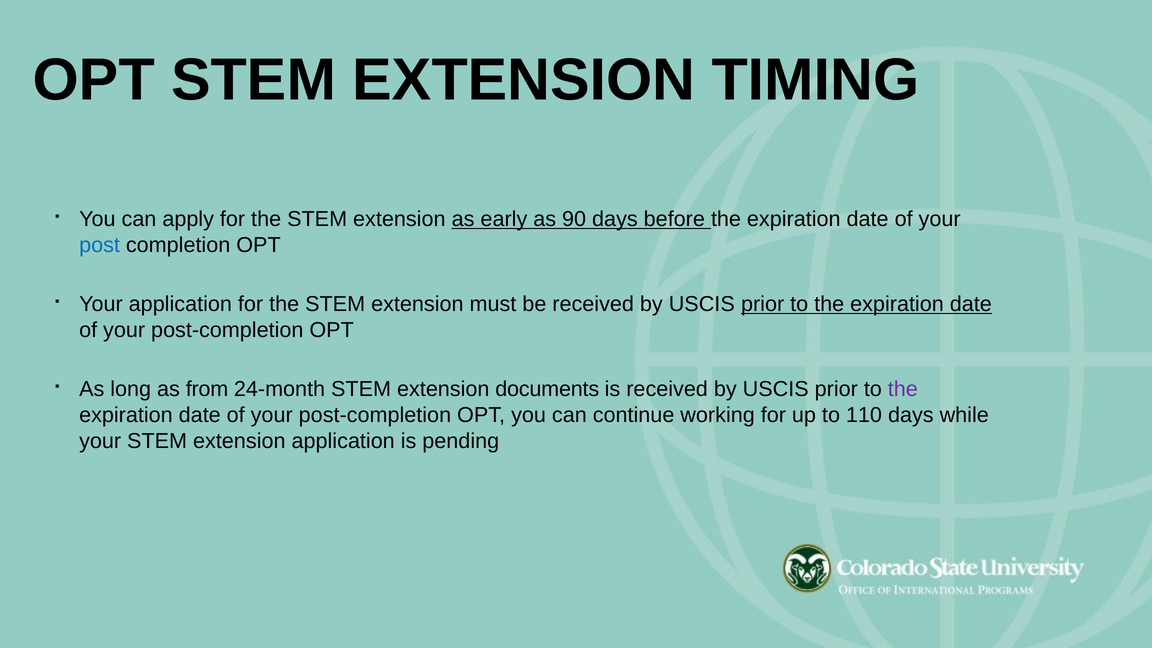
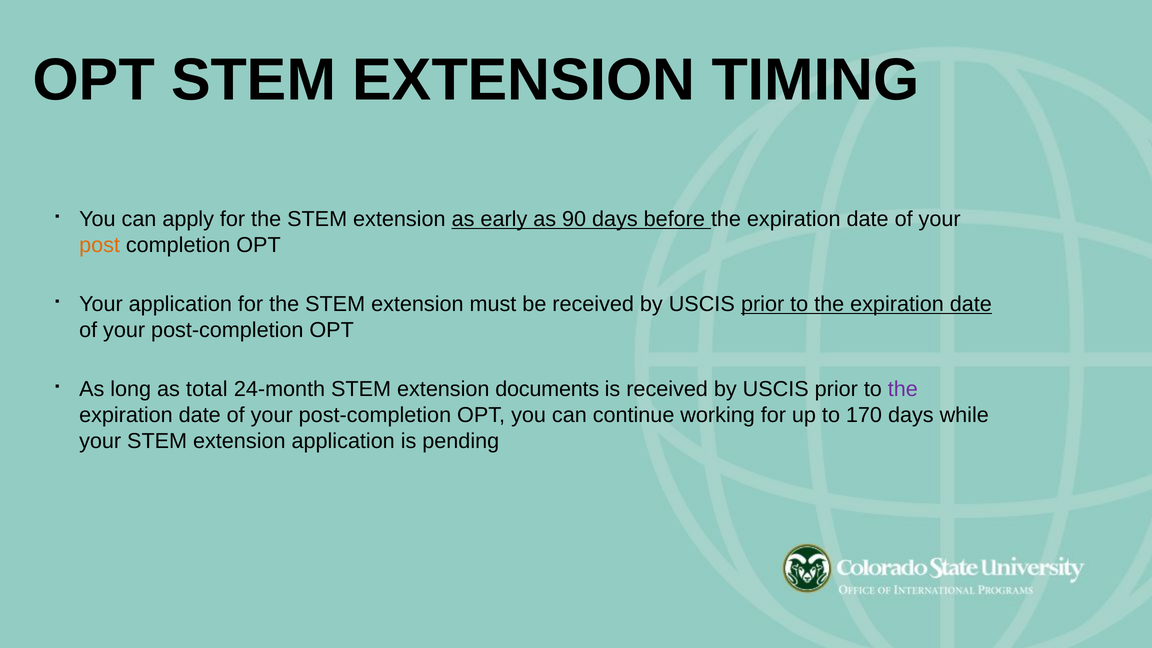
post colour: blue -> orange
from: from -> total
110: 110 -> 170
